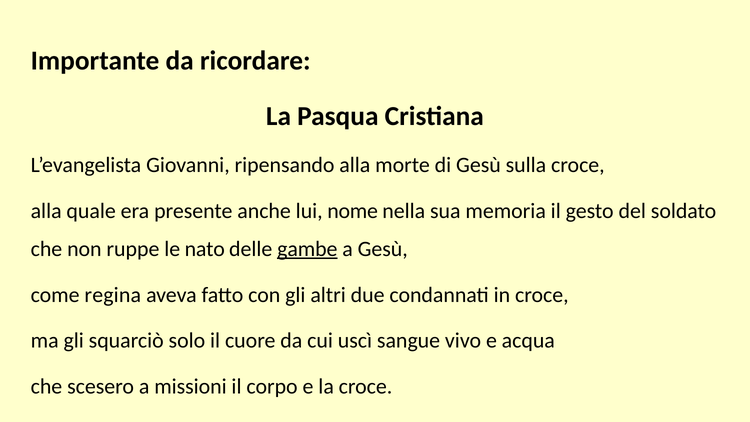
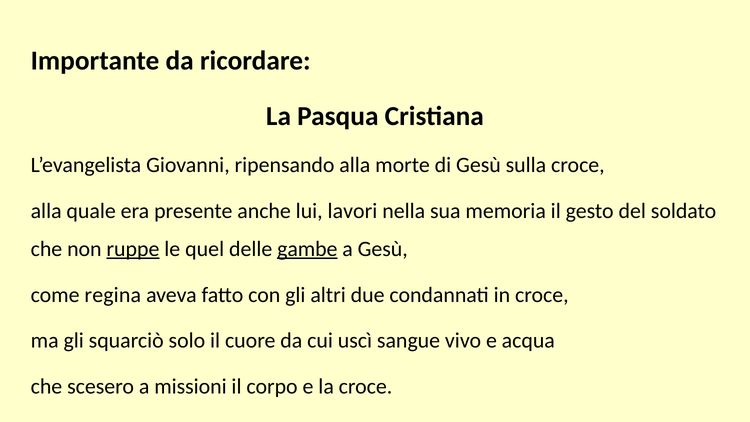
nome: nome -> lavori
ruppe underline: none -> present
nato: nato -> quel
